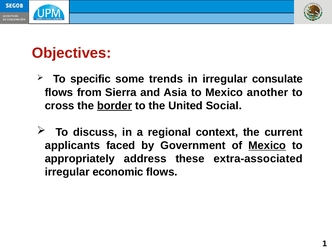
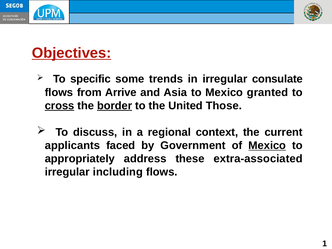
Objectives underline: none -> present
Sierra: Sierra -> Arrive
another: another -> granted
cross underline: none -> present
Social: Social -> Those
economic: economic -> including
